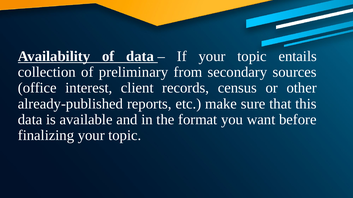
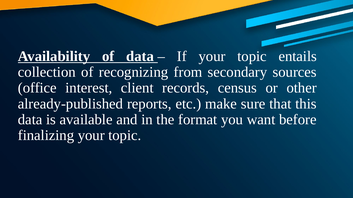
preliminary: preliminary -> recognizing
